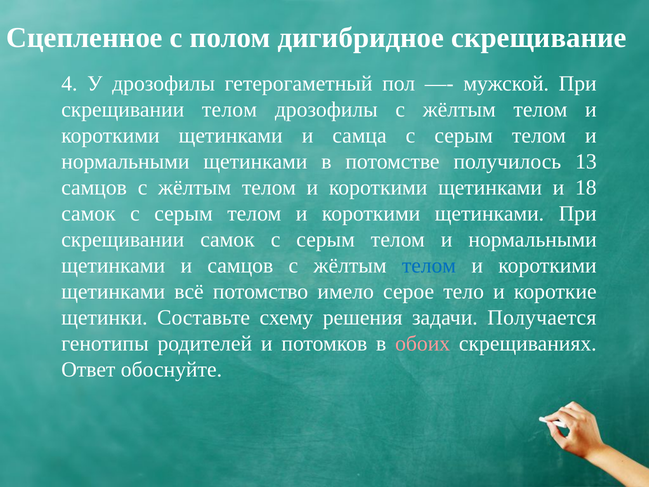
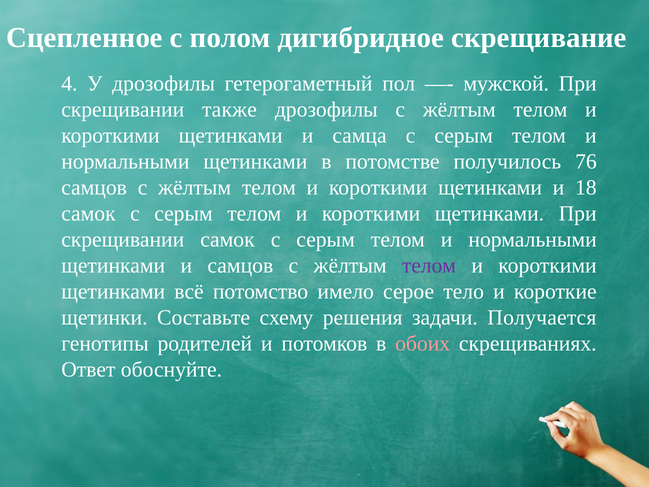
скрещивании телом: телом -> также
13: 13 -> 76
телом at (429, 265) colour: blue -> purple
